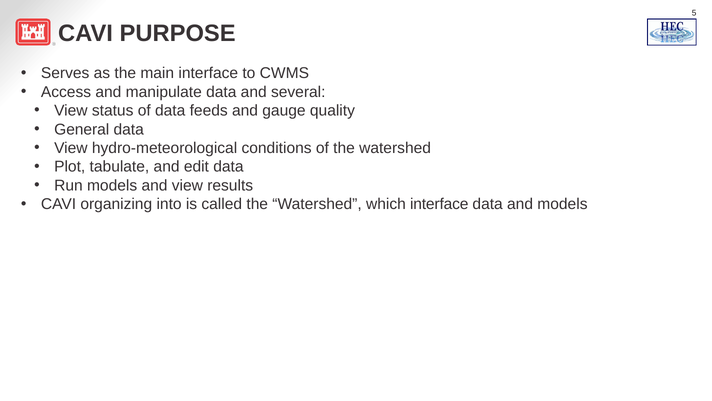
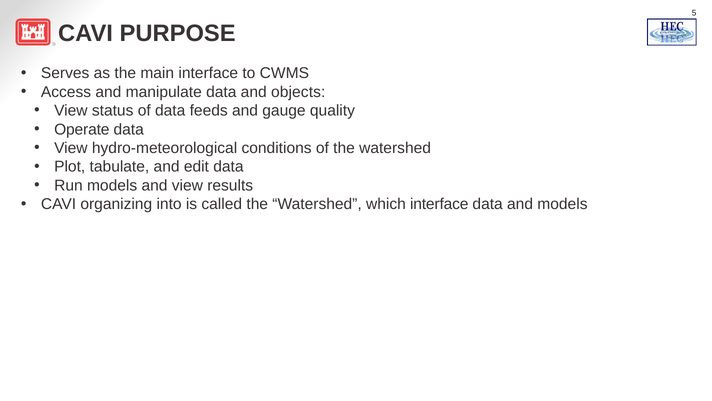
several: several -> objects
General: General -> Operate
